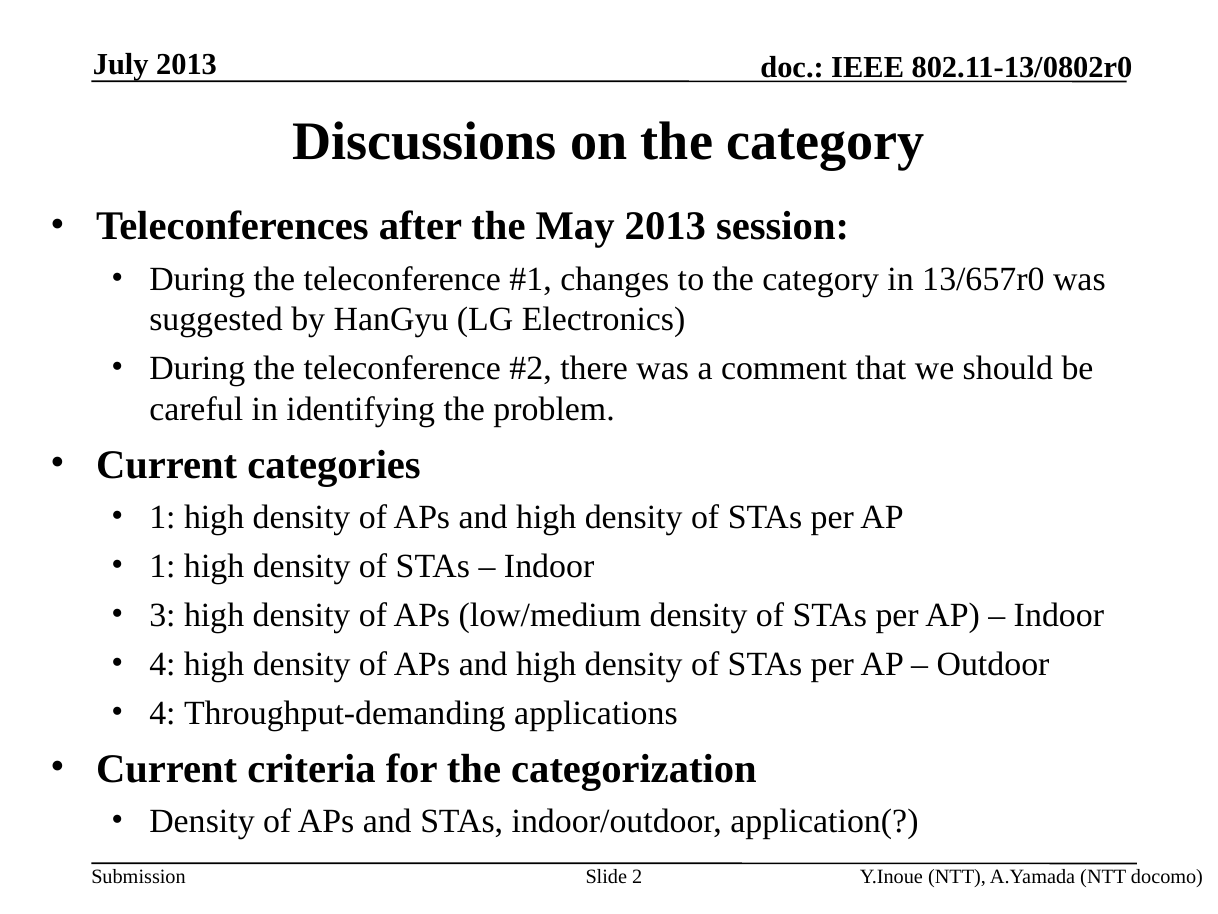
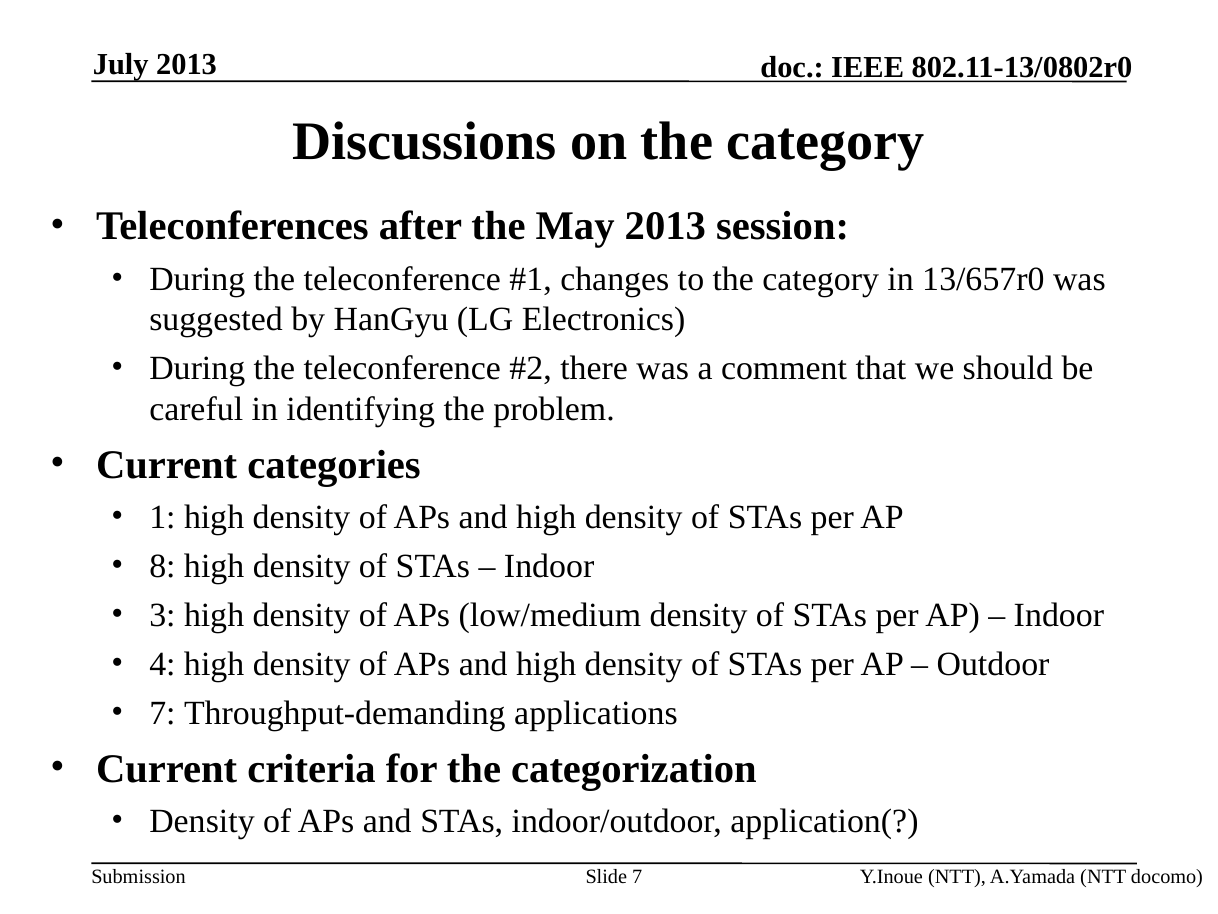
1 at (162, 566): 1 -> 8
4 at (162, 713): 4 -> 7
Slide 2: 2 -> 7
